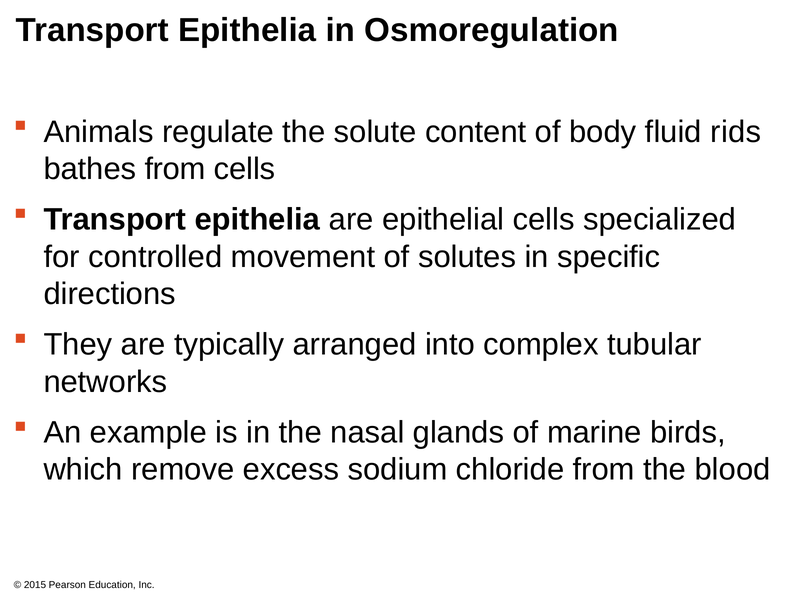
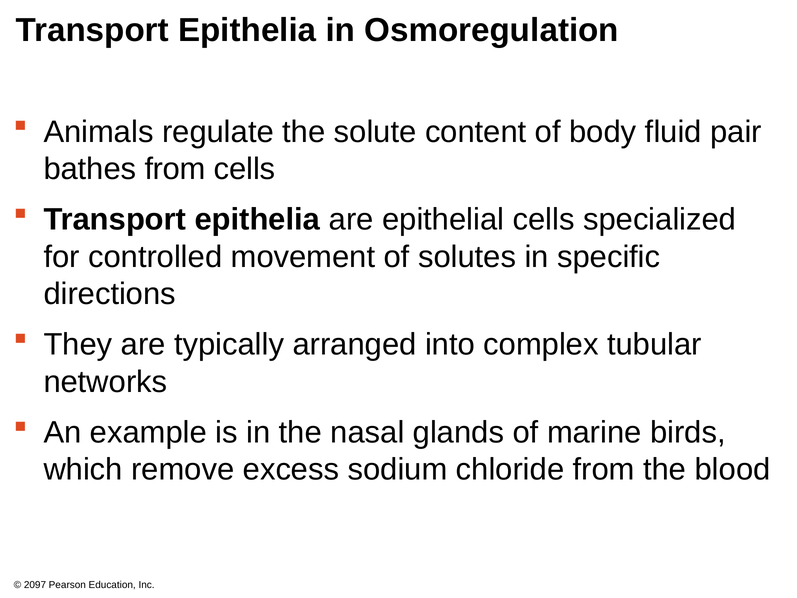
rids: rids -> pair
2015: 2015 -> 2097
